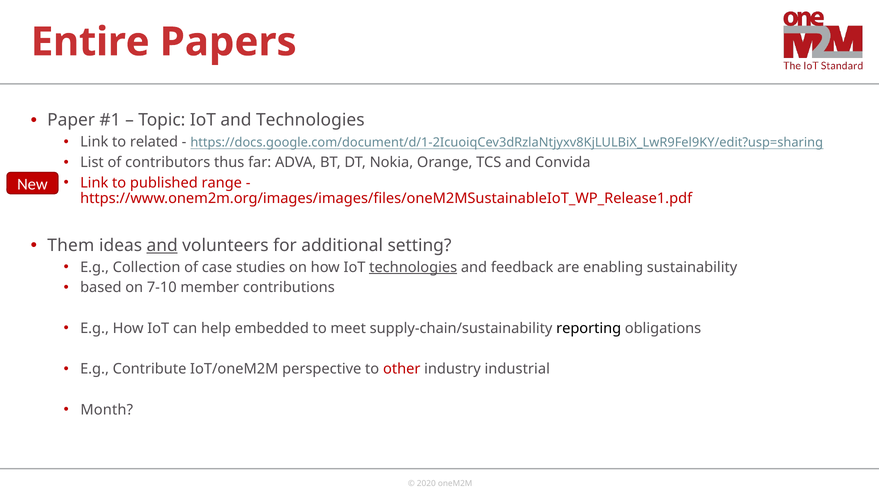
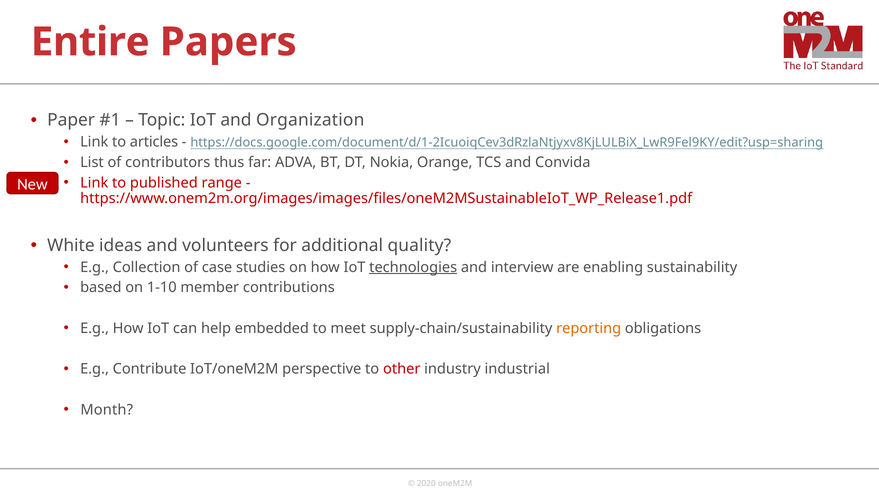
and Technologies: Technologies -> Organization
related: related -> articles
Them: Them -> White
and at (162, 246) underline: present -> none
setting: setting -> quality
feedback: feedback -> interview
7-10: 7-10 -> 1-10
reporting colour: black -> orange
